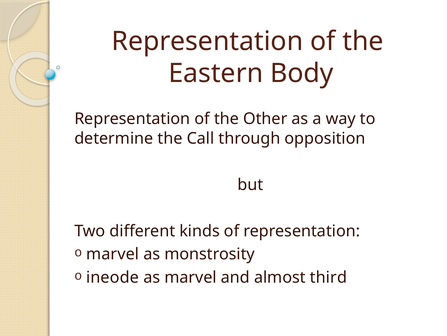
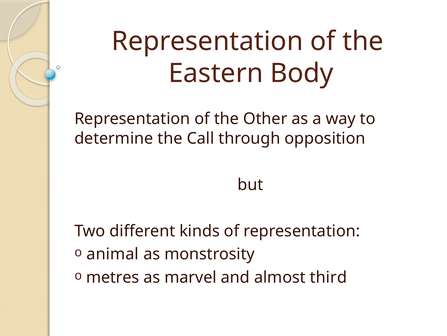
marvel at (113, 254): marvel -> animal
ineode: ineode -> metres
